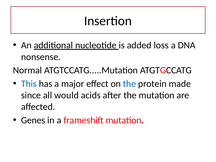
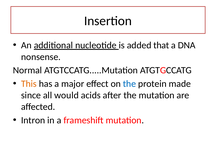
loss: loss -> that
This colour: blue -> orange
Genes: Genes -> Intron
